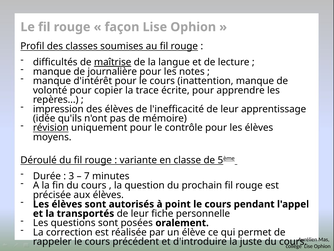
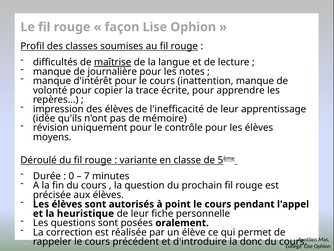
révision underline: present -> none
3: 3 -> 0
transportés: transportés -> heuristique
juste: juste -> donc
